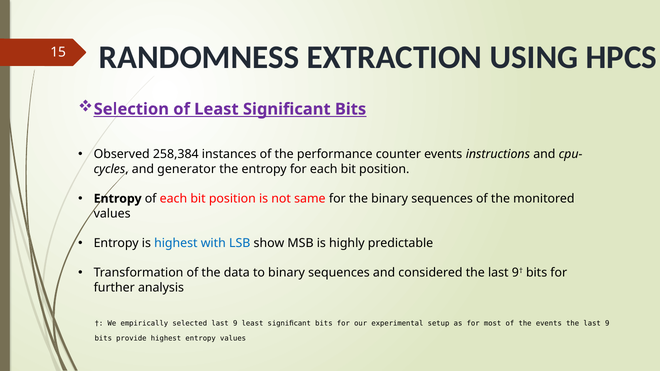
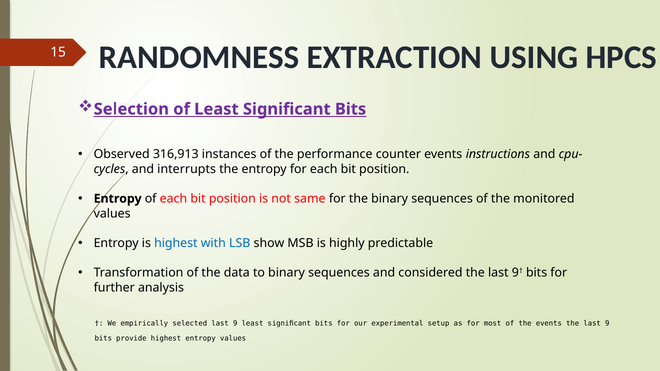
258,384: 258,384 -> 316,913
generator: generator -> interrupts
